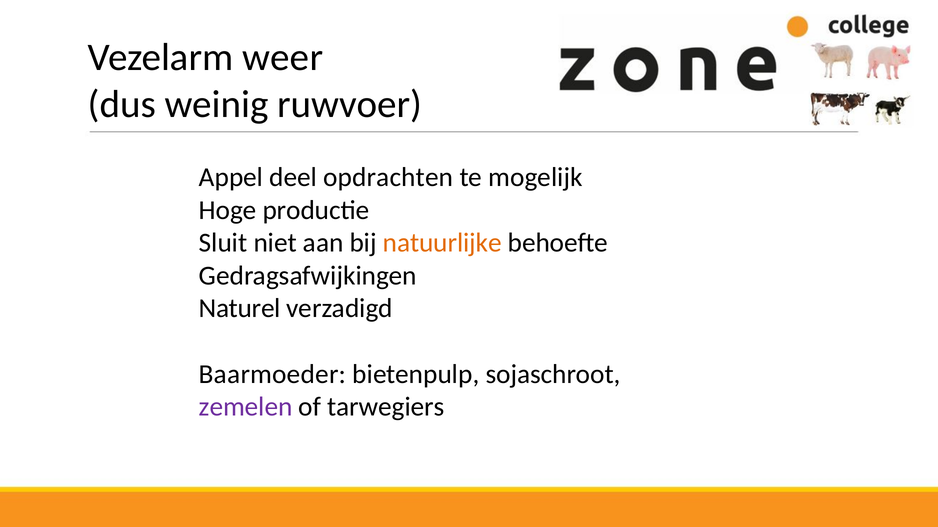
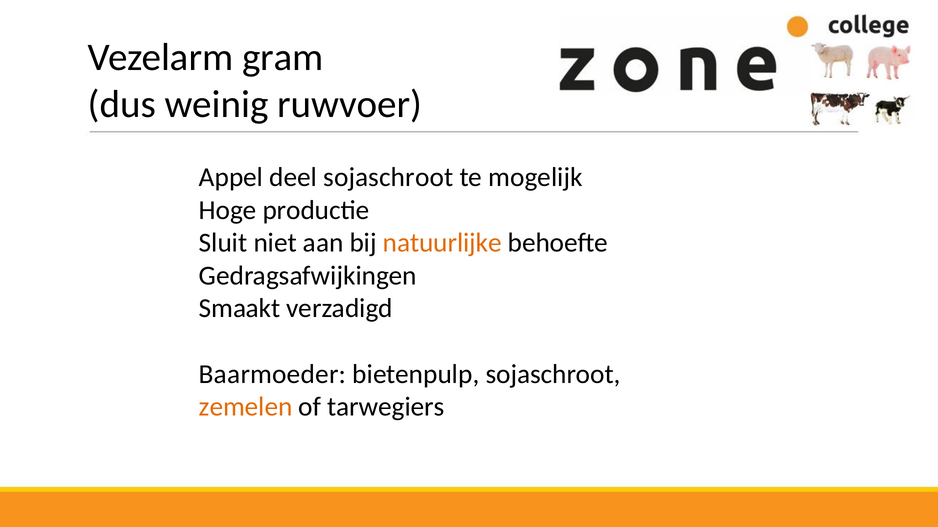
weer: weer -> gram
deel opdrachten: opdrachten -> sojaschroot
Naturel: Naturel -> Smaakt
zemelen colour: purple -> orange
